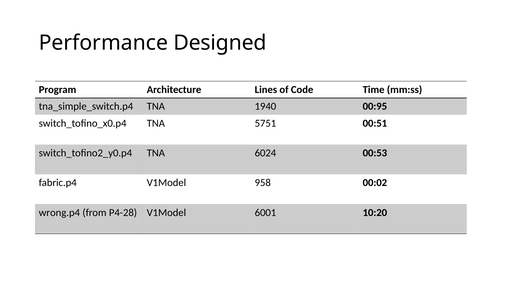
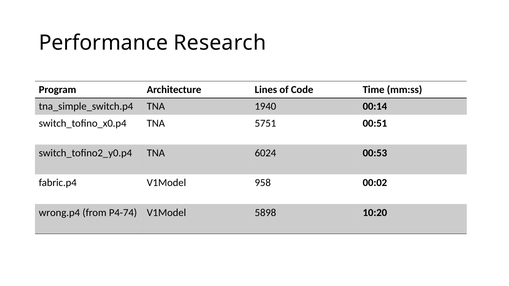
Designed: Designed -> Research
00:95: 00:95 -> 00:14
P4-28: P4-28 -> P4-74
6001: 6001 -> 5898
